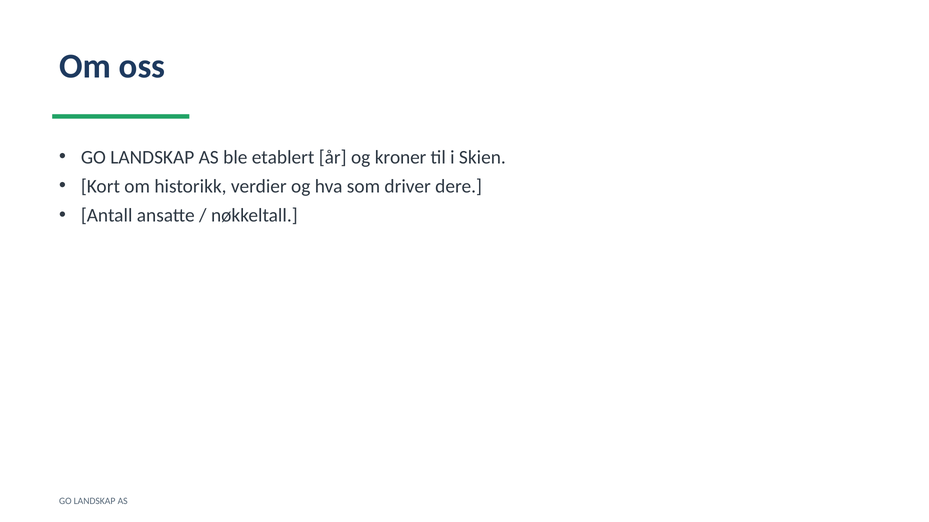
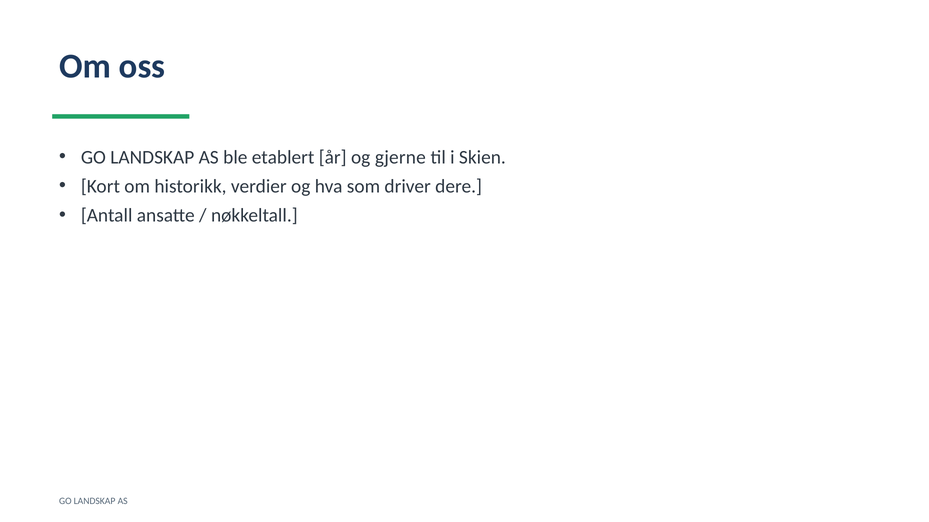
kroner: kroner -> gjerne
